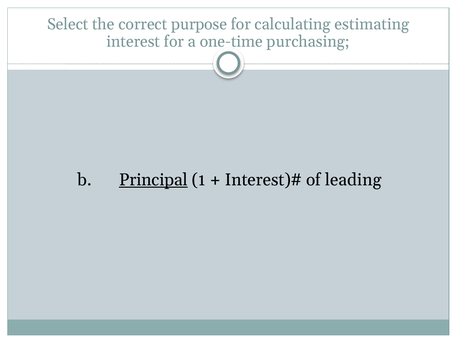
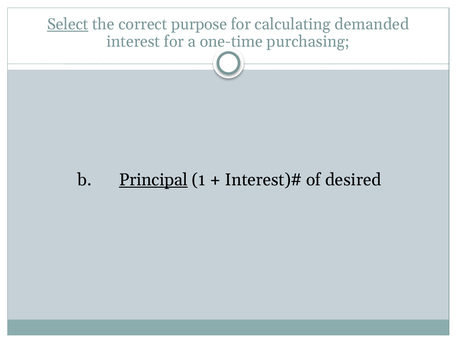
Select underline: none -> present
estimating: estimating -> demanded
leading: leading -> desired
